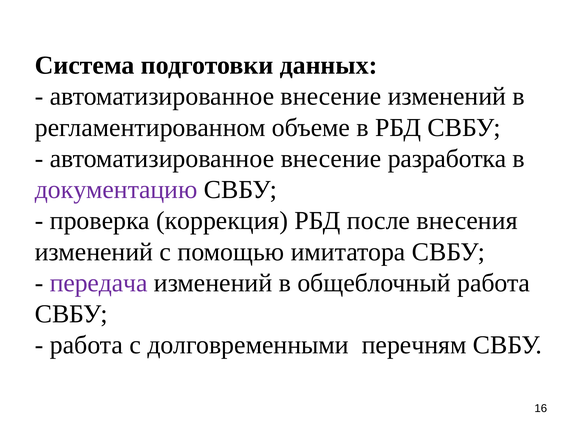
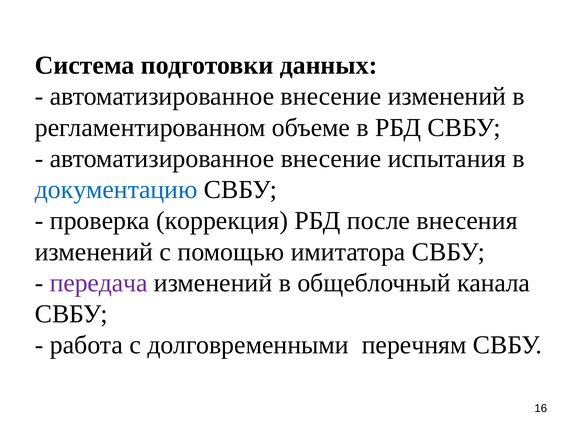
разработка: разработка -> испытания
документацию colour: purple -> blue
общеблочный работа: работа -> канала
